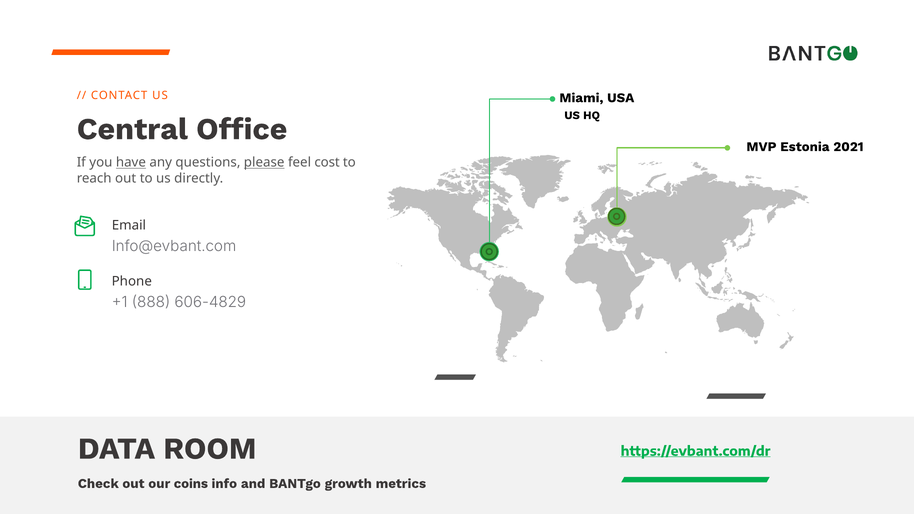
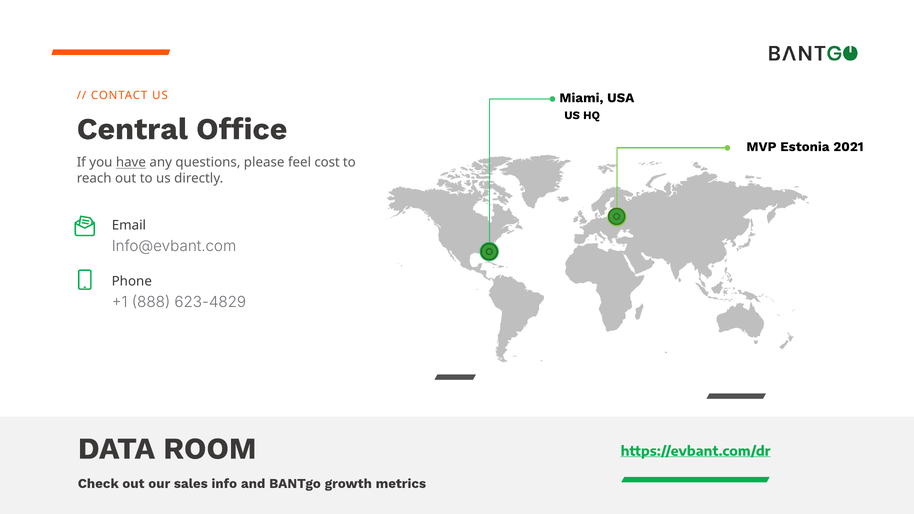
please underline: present -> none
606-4829: 606-4829 -> 623-4829
coins: coins -> sales
